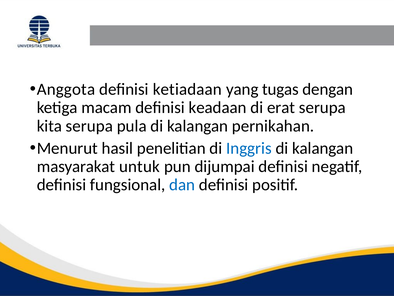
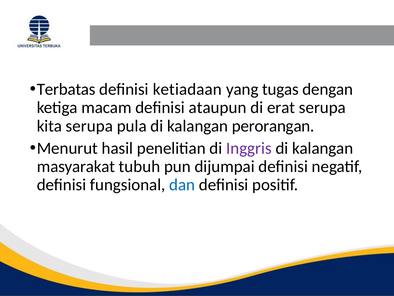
Anggota: Anggota -> Terbatas
keadaan: keadaan -> ataupun
pernikahan: pernikahan -> perorangan
Inggris colour: blue -> purple
untuk: untuk -> tubuh
